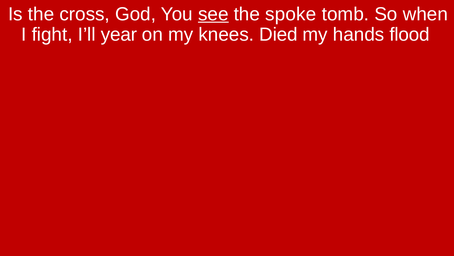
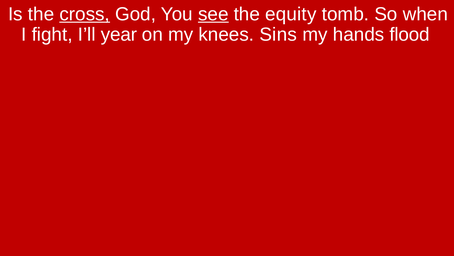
cross underline: none -> present
spoke: spoke -> equity
Died: Died -> Sins
